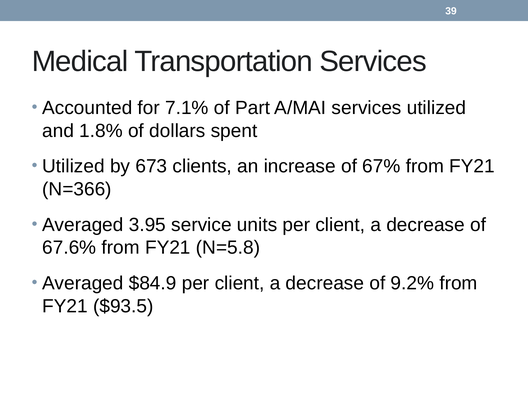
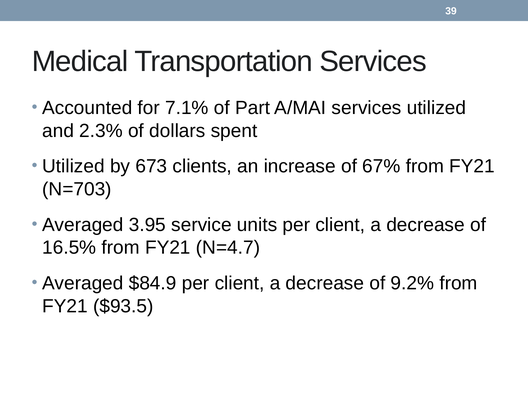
1.8%: 1.8% -> 2.3%
N=366: N=366 -> N=703
67.6%: 67.6% -> 16.5%
N=5.8: N=5.8 -> N=4.7
